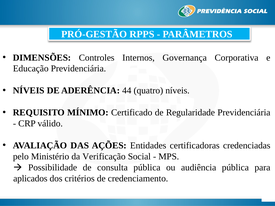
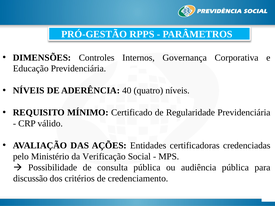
44: 44 -> 40
aplicados: aplicados -> discussão
